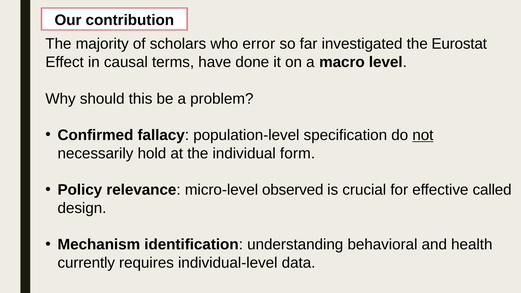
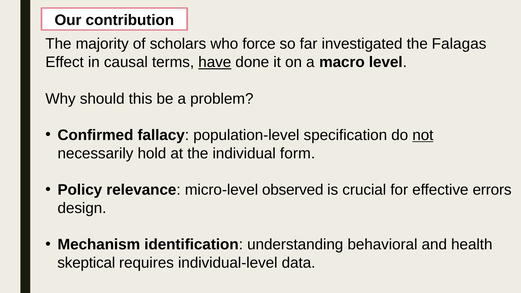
error: error -> force
Eurostat: Eurostat -> Falagas
have underline: none -> present
called: called -> errors
currently: currently -> skeptical
